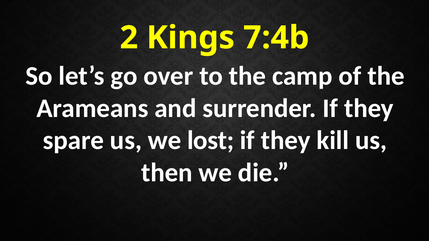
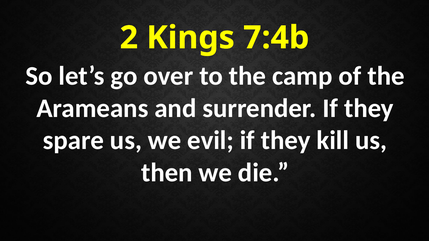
lost: lost -> evil
